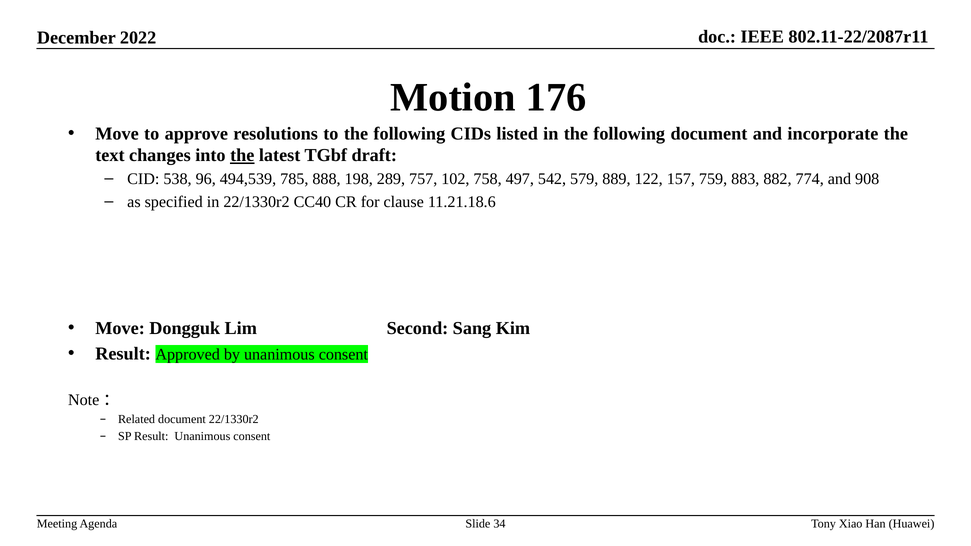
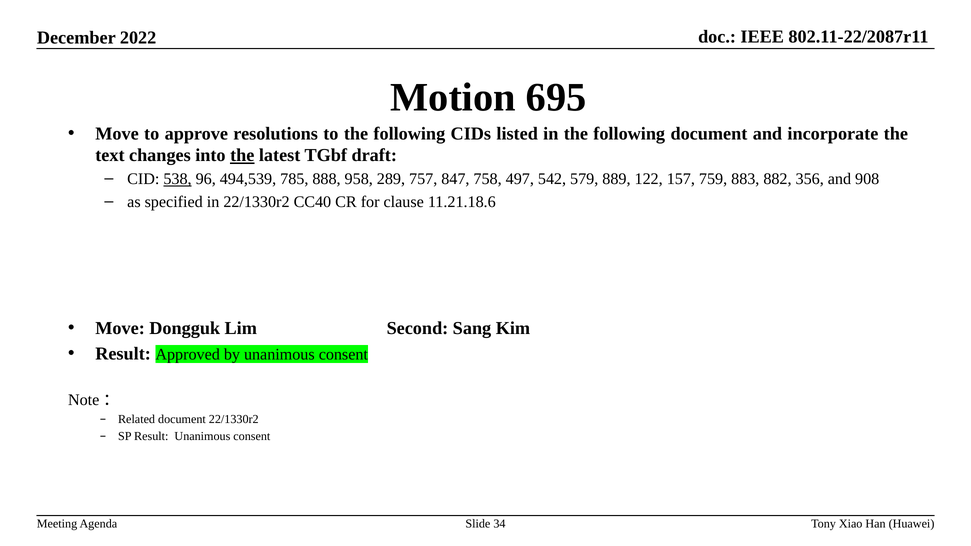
176: 176 -> 695
538 underline: none -> present
198: 198 -> 958
102: 102 -> 847
774: 774 -> 356
